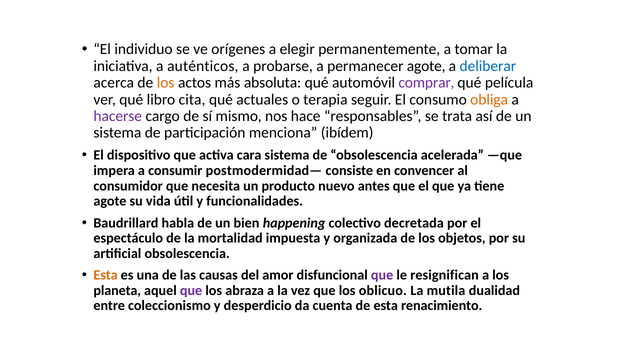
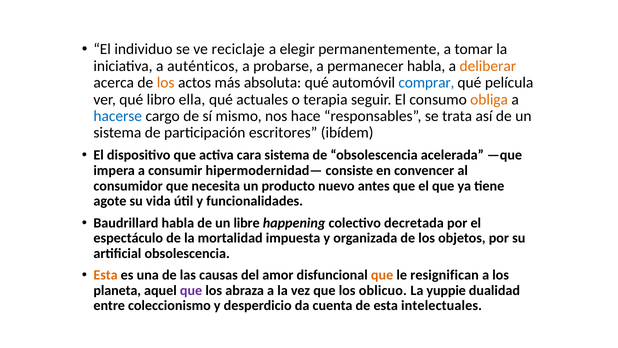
orígenes: orígenes -> reciclaje
permanecer agote: agote -> habla
deliberar colour: blue -> orange
comprar colour: purple -> blue
cita: cita -> ella
hacerse colour: purple -> blue
menciona: menciona -> escritores
postmodermidad—: postmodermidad— -> hipermodernidad—
bien: bien -> libre
que at (382, 275) colour: purple -> orange
mutila: mutila -> yuppie
renacimiento: renacimiento -> intelectuales
